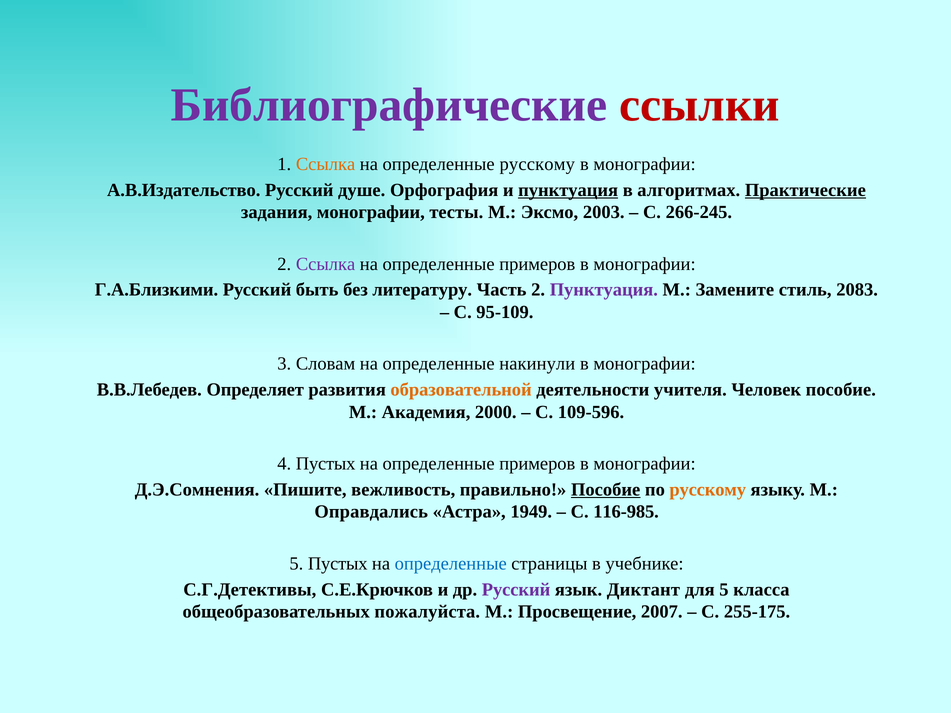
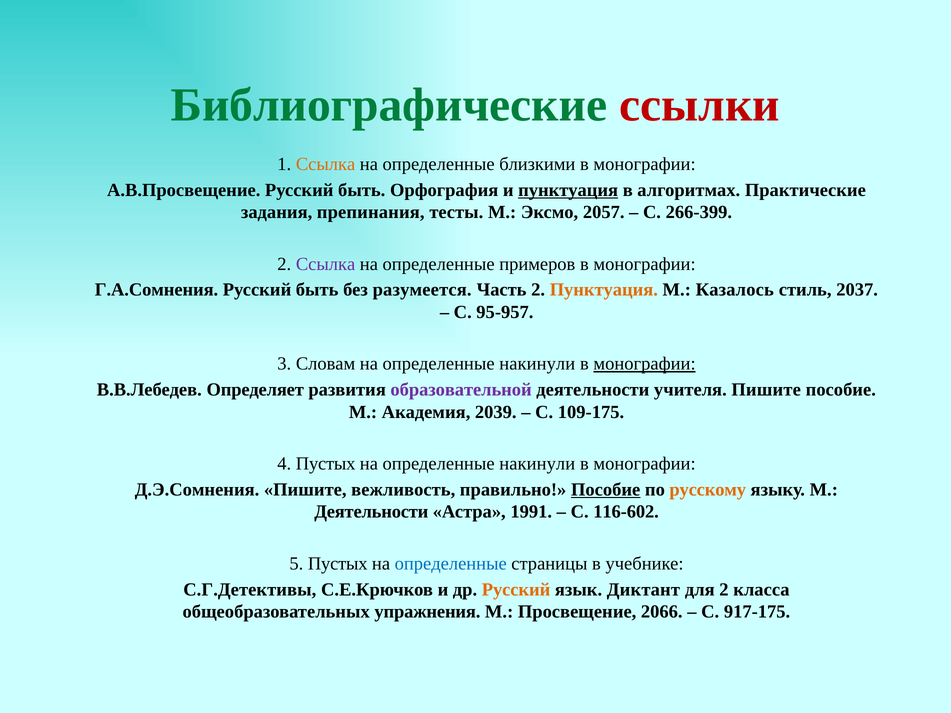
Библиографические colour: purple -> green
определенные русскому: русскому -> близкими
А.В.Издательство: А.В.Издательство -> А.В.Просвещение
душе at (362, 190): душе -> быть
Практические underline: present -> none
задания монографии: монографии -> препинания
2003: 2003 -> 2057
266-245: 266-245 -> 266-399
Г.А.Близкими: Г.А.Близкими -> Г.А.Сомнения
литературу: литературу -> разумеется
Пунктуация at (604, 290) colour: purple -> orange
Замените: Замените -> Казалось
2083: 2083 -> 2037
95-109: 95-109 -> 95-957
монографии at (645, 364) underline: none -> present
образовательной colour: orange -> purple
учителя Человек: Человек -> Пишите
2000: 2000 -> 2039
109-596: 109-596 -> 109-175
примеров at (537, 464): примеров -> накинули
Оправдались at (371, 512): Оправдались -> Деятельности
1949: 1949 -> 1991
116-985: 116-985 -> 116-602
Русский at (516, 590) colour: purple -> orange
для 5: 5 -> 2
пожалуйста: пожалуйста -> упражнения
2007: 2007 -> 2066
255-175: 255-175 -> 917-175
